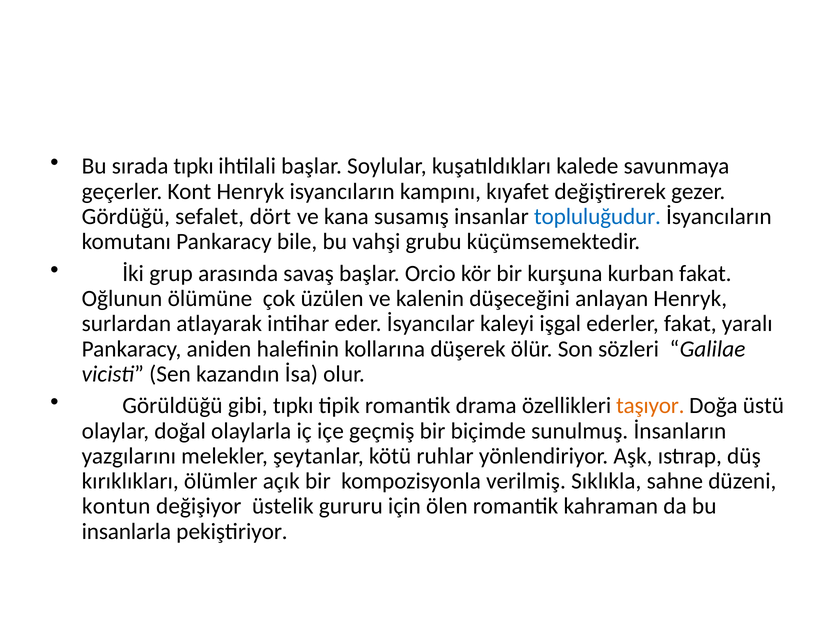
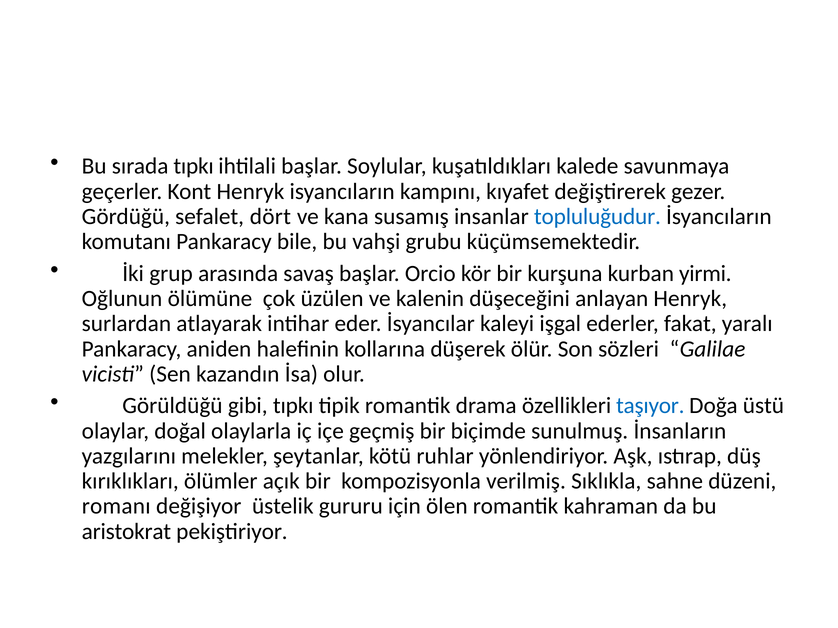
kurban fakat: fakat -> yirmi
taşıyor colour: orange -> blue
kontun: kontun -> romanı
insanlarla: insanlarla -> aristokrat
